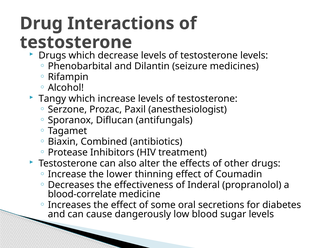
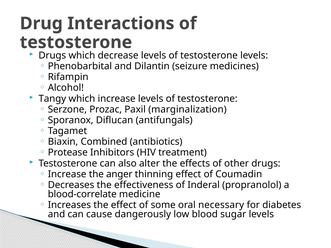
anesthesiologist: anesthesiologist -> marginalization
lower: lower -> anger
secretions: secretions -> necessary
